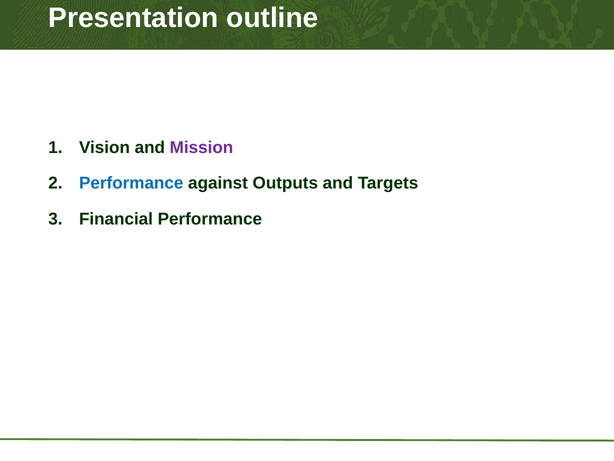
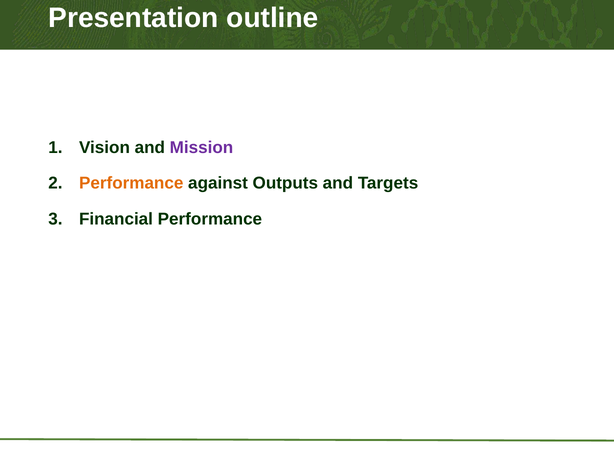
Performance at (131, 183) colour: blue -> orange
